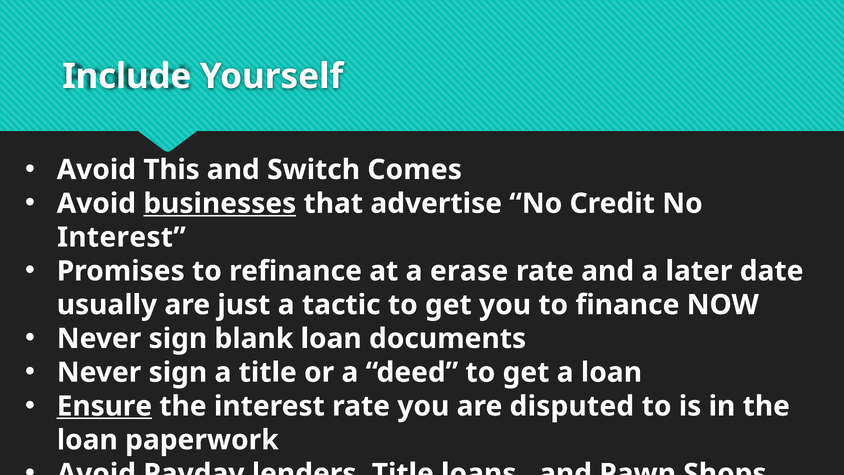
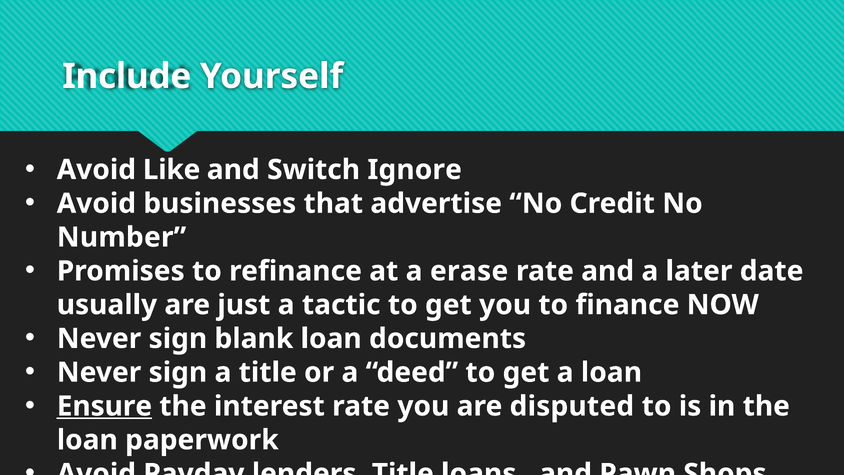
This: This -> Like
Comes: Comes -> Ignore
businesses underline: present -> none
Interest at (121, 237): Interest -> Number
